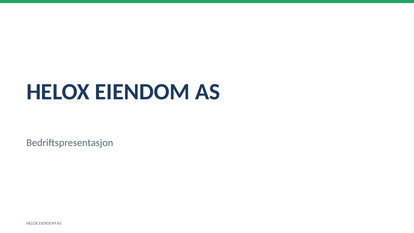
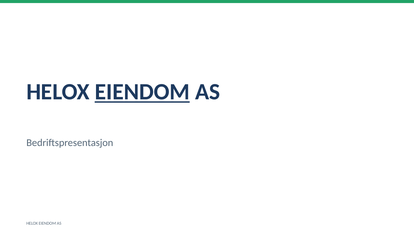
EIENDOM at (142, 92) underline: none -> present
